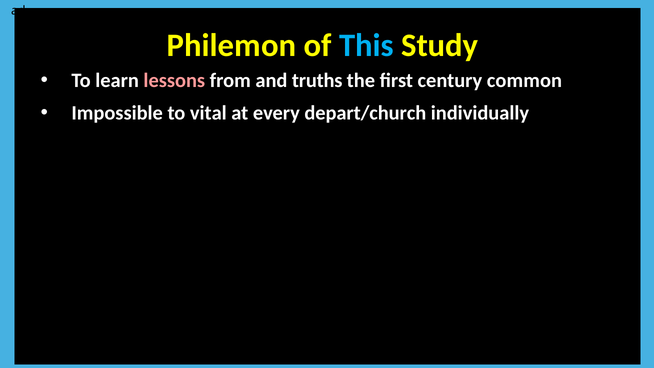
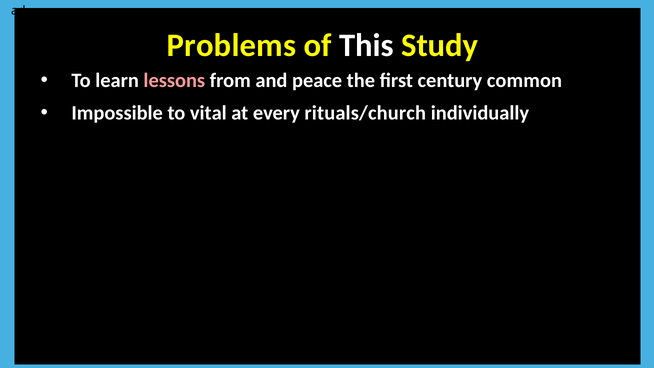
Philemon: Philemon -> Problems
This colour: light blue -> white
truths: truths -> peace
depart/church: depart/church -> rituals/church
